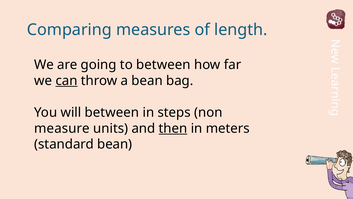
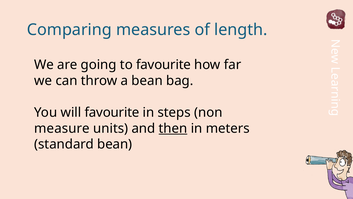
to between: between -> favourite
can underline: present -> none
will between: between -> favourite
